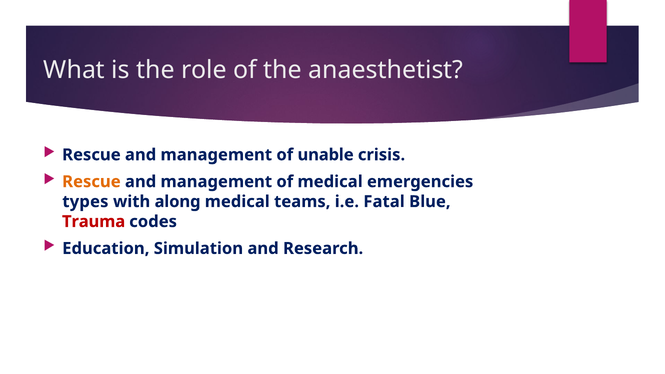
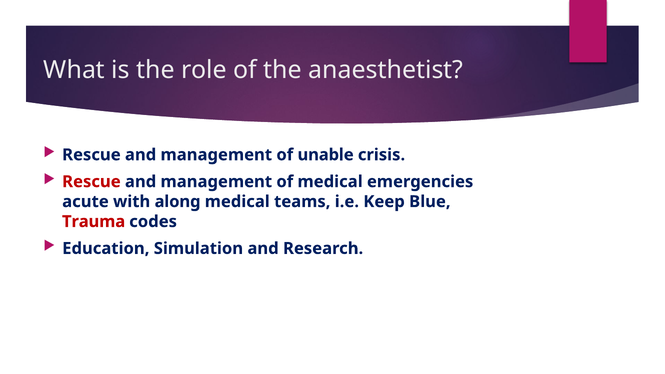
Rescue at (91, 182) colour: orange -> red
types: types -> acute
Fatal: Fatal -> Keep
